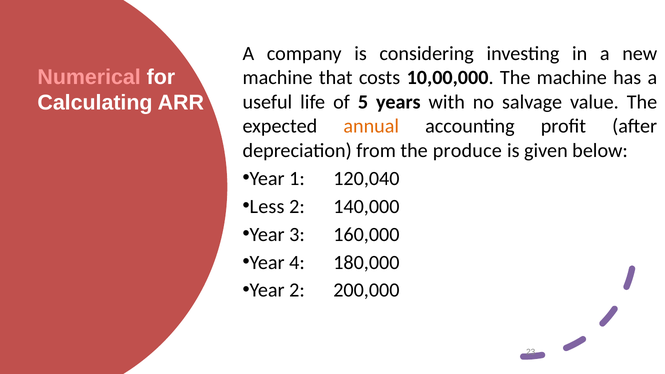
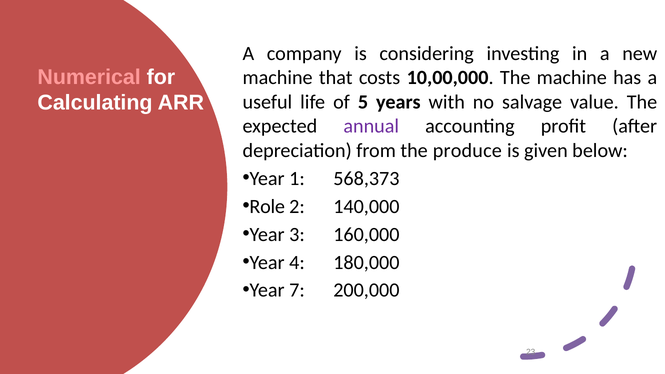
annual colour: orange -> purple
120,040: 120,040 -> 568,373
Less: Less -> Role
Year 2: 2 -> 7
